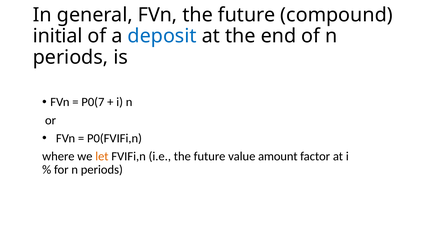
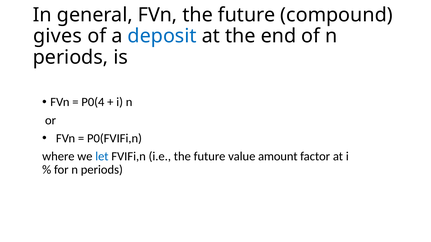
initial: initial -> gives
P0(7: P0(7 -> P0(4
let colour: orange -> blue
